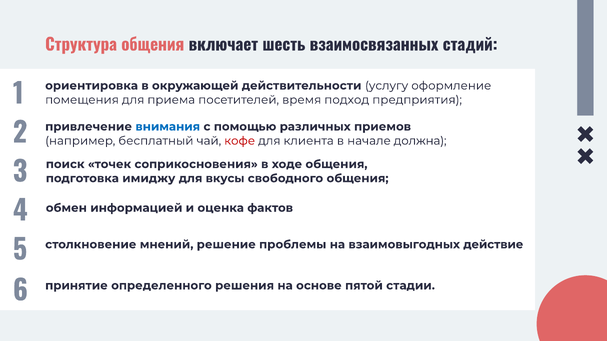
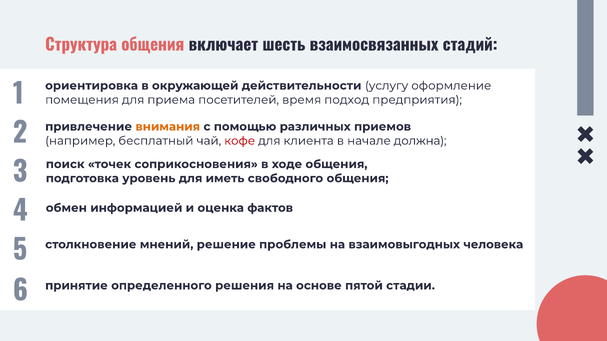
внимания colour: blue -> orange
имиджу: имиджу -> уровень
вкусы: вкусы -> иметь
действие: действие -> человека
